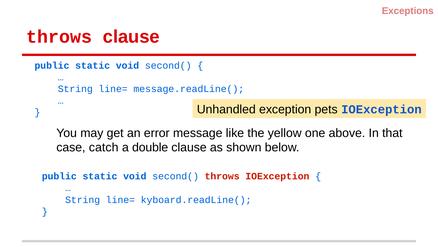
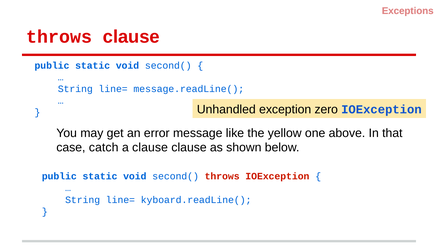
pets: pets -> zero
a double: double -> clause
